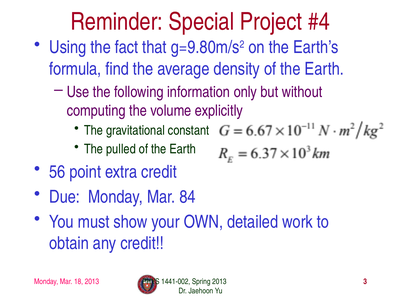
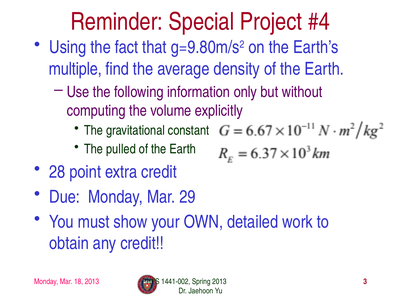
formula: formula -> multiple
56: 56 -> 28
84: 84 -> 29
